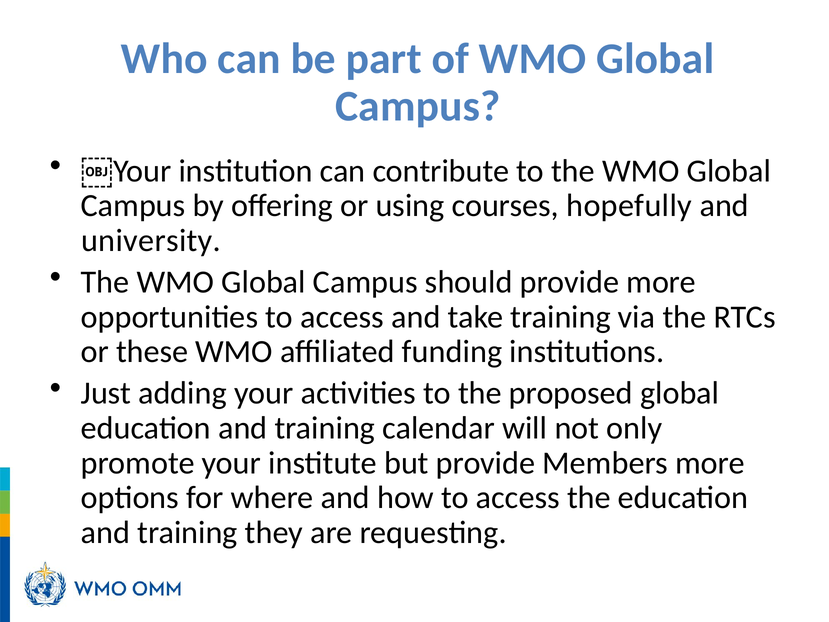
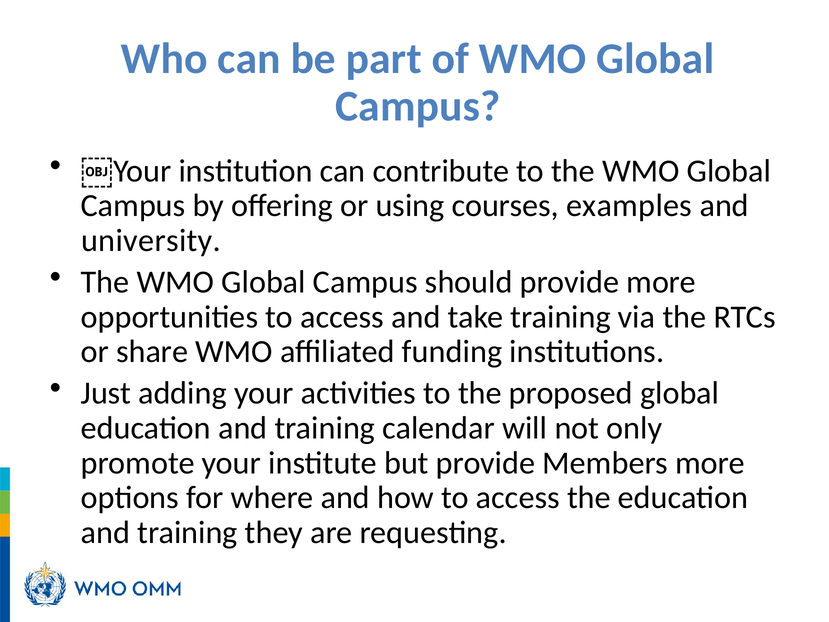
hopefully: hopefully -> examples
these: these -> share
